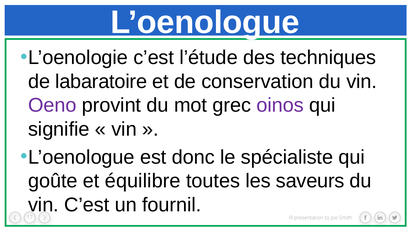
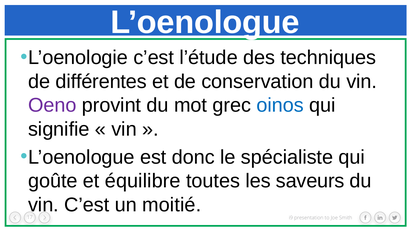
labaratoire: labaratoire -> différentes
oinos colour: purple -> blue
fournil: fournil -> moitié
